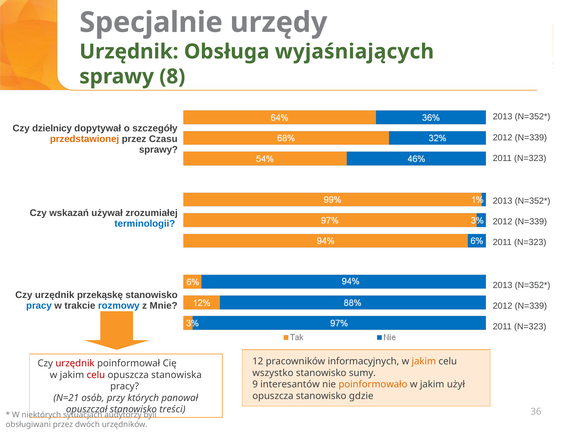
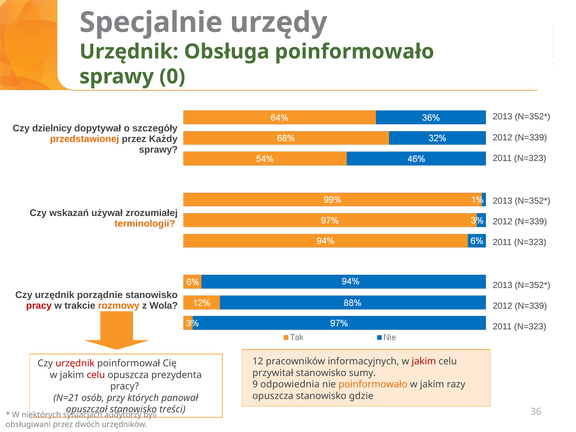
wyjaśniających at (354, 52): wyjaśniających -> poinformowało
8: 8 -> 0
Czasu: Czasu -> Każdy
terminologii colour: blue -> orange
przekąskę: przekąskę -> porządnie
pracy at (39, 306) colour: blue -> red
rozmowy colour: blue -> orange
Mnie: Mnie -> Wola
jakim at (424, 361) colour: orange -> red
wszystko: wszystko -> przywitał
stanowiska: stanowiska -> prezydenta
interesantów: interesantów -> odpowiednia
użył: użył -> razy
